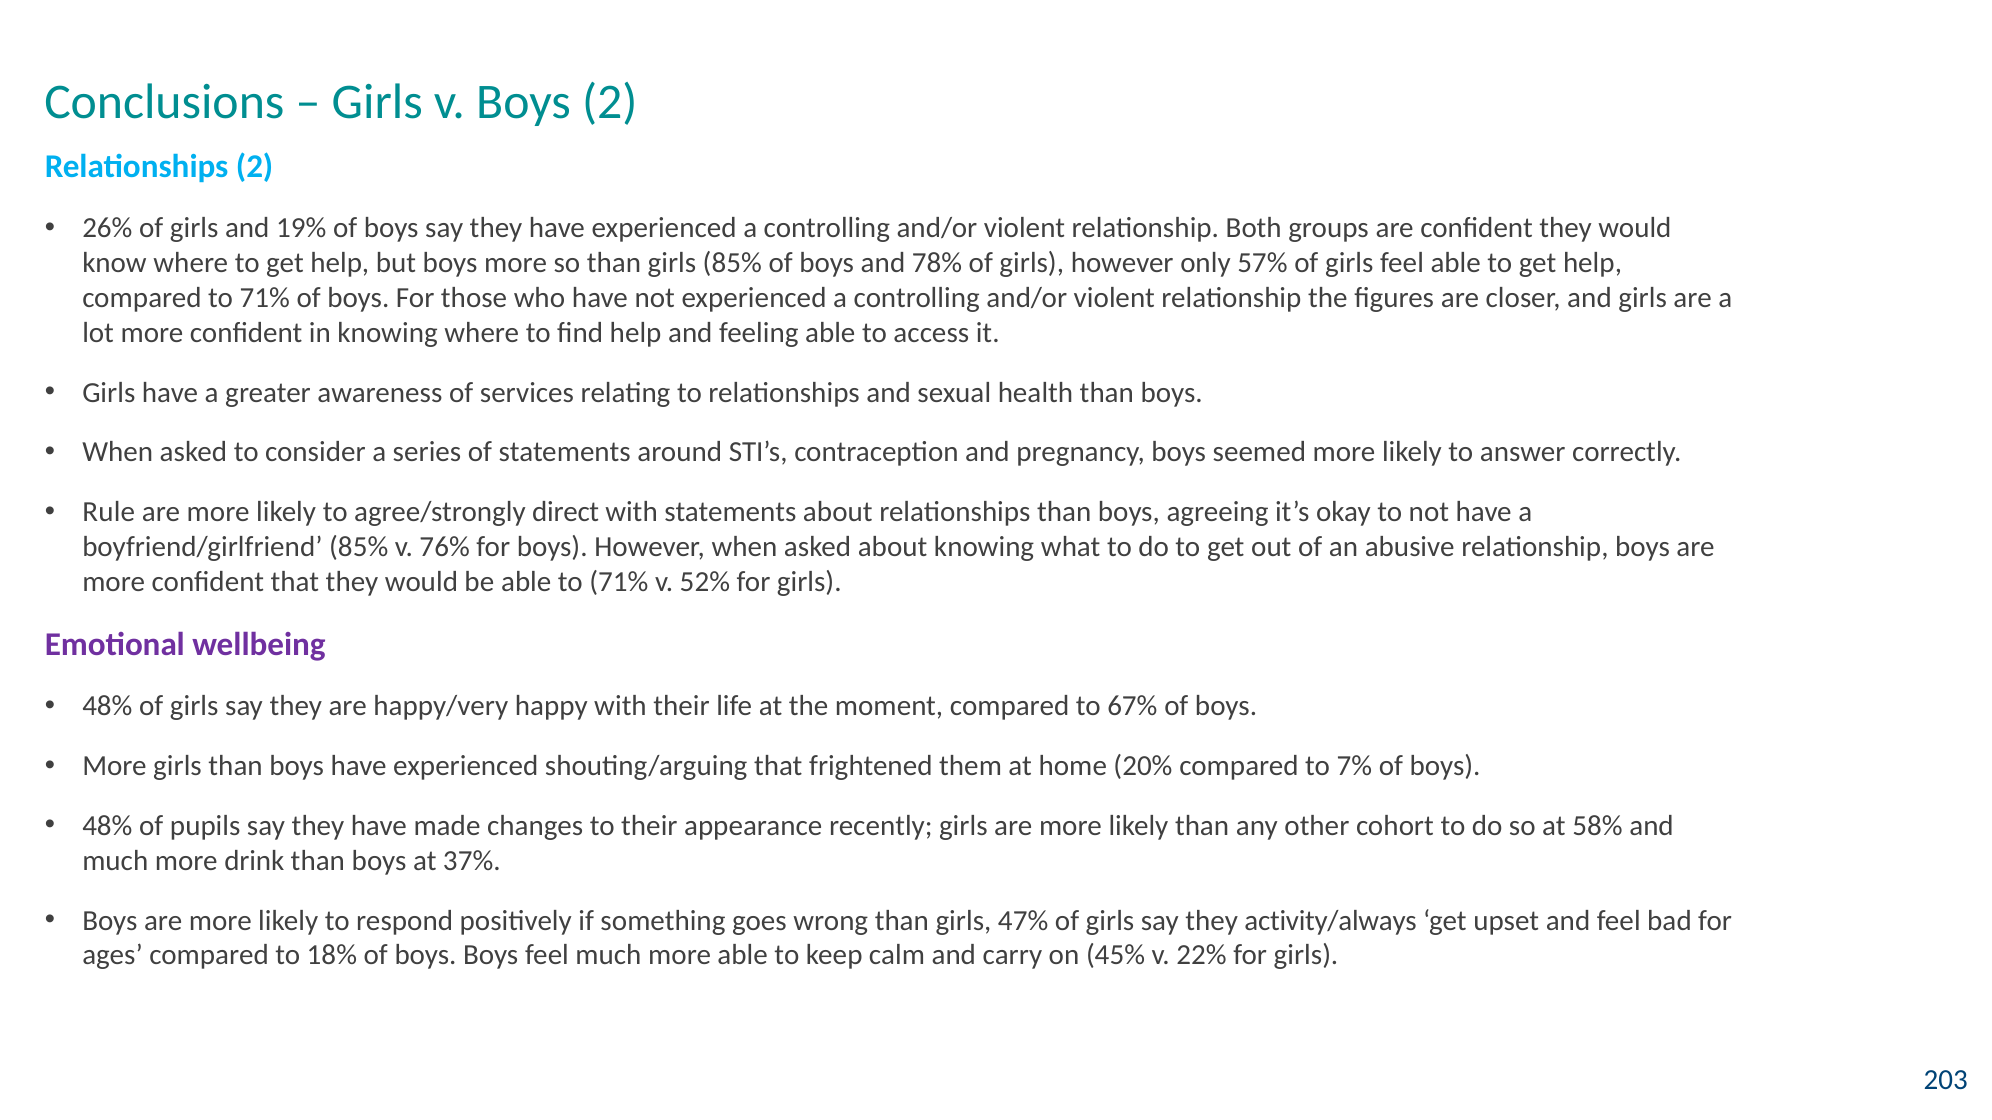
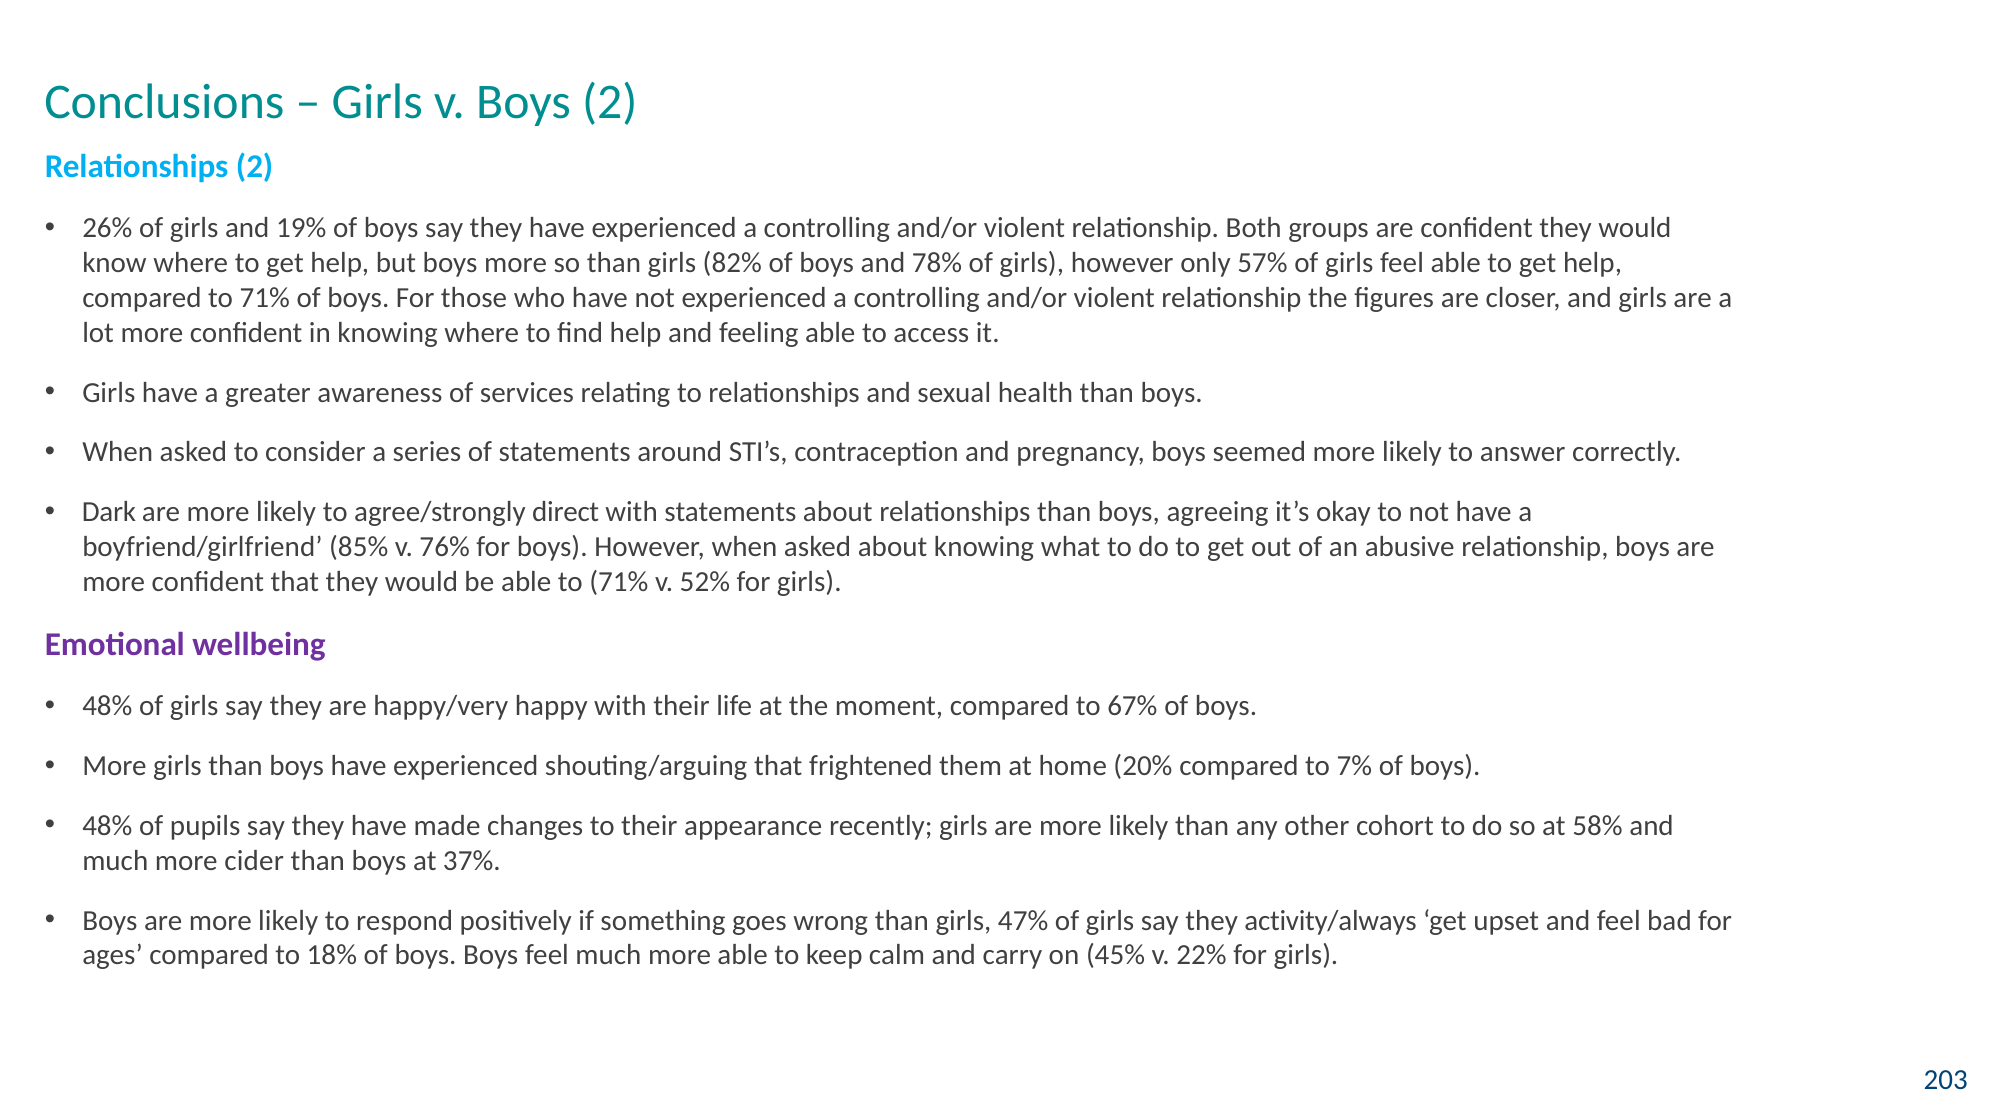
girls 85%: 85% -> 82%
Rule: Rule -> Dark
drink: drink -> cider
